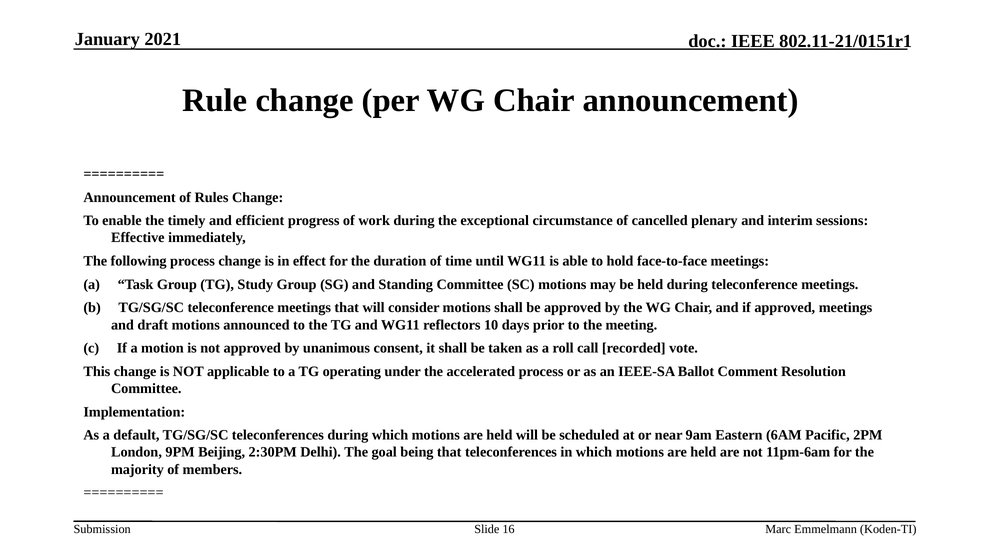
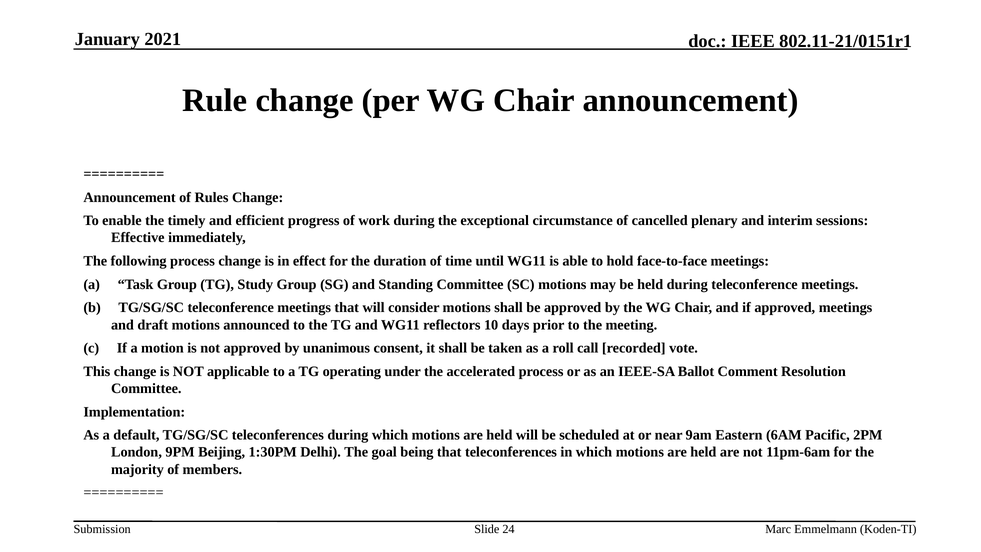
2:30PM: 2:30PM -> 1:30PM
16: 16 -> 24
